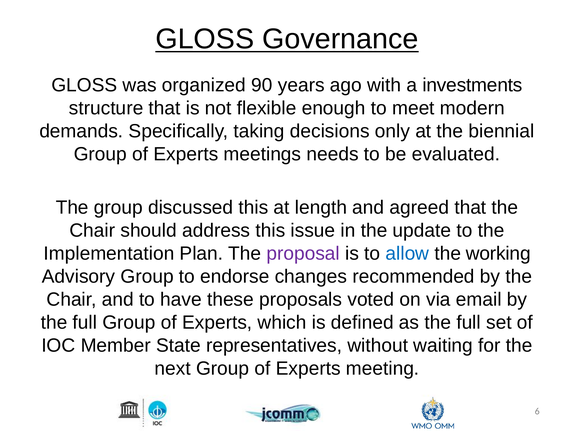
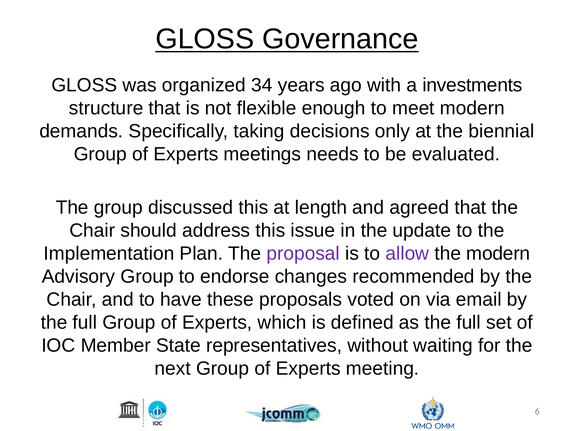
90: 90 -> 34
allow colour: blue -> purple
the working: working -> modern
